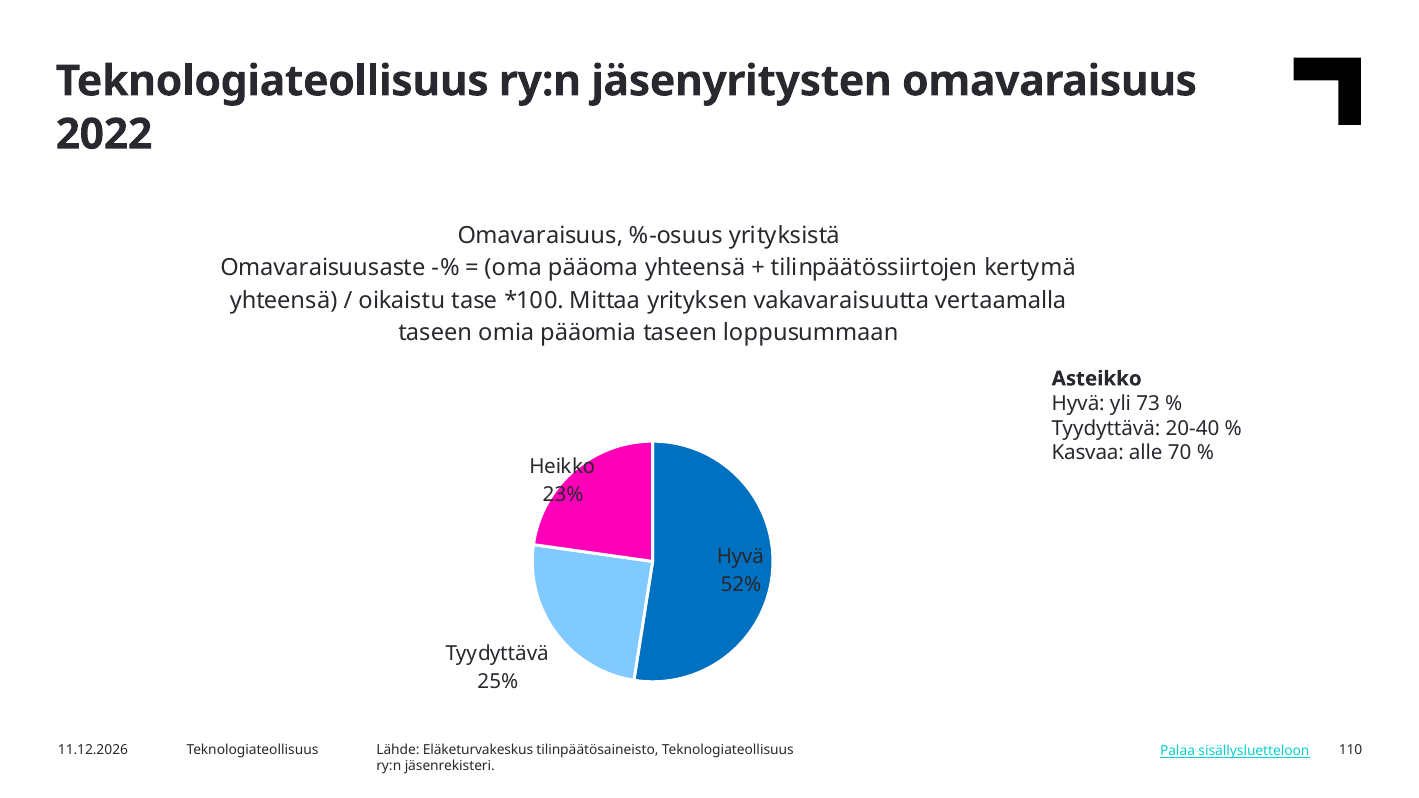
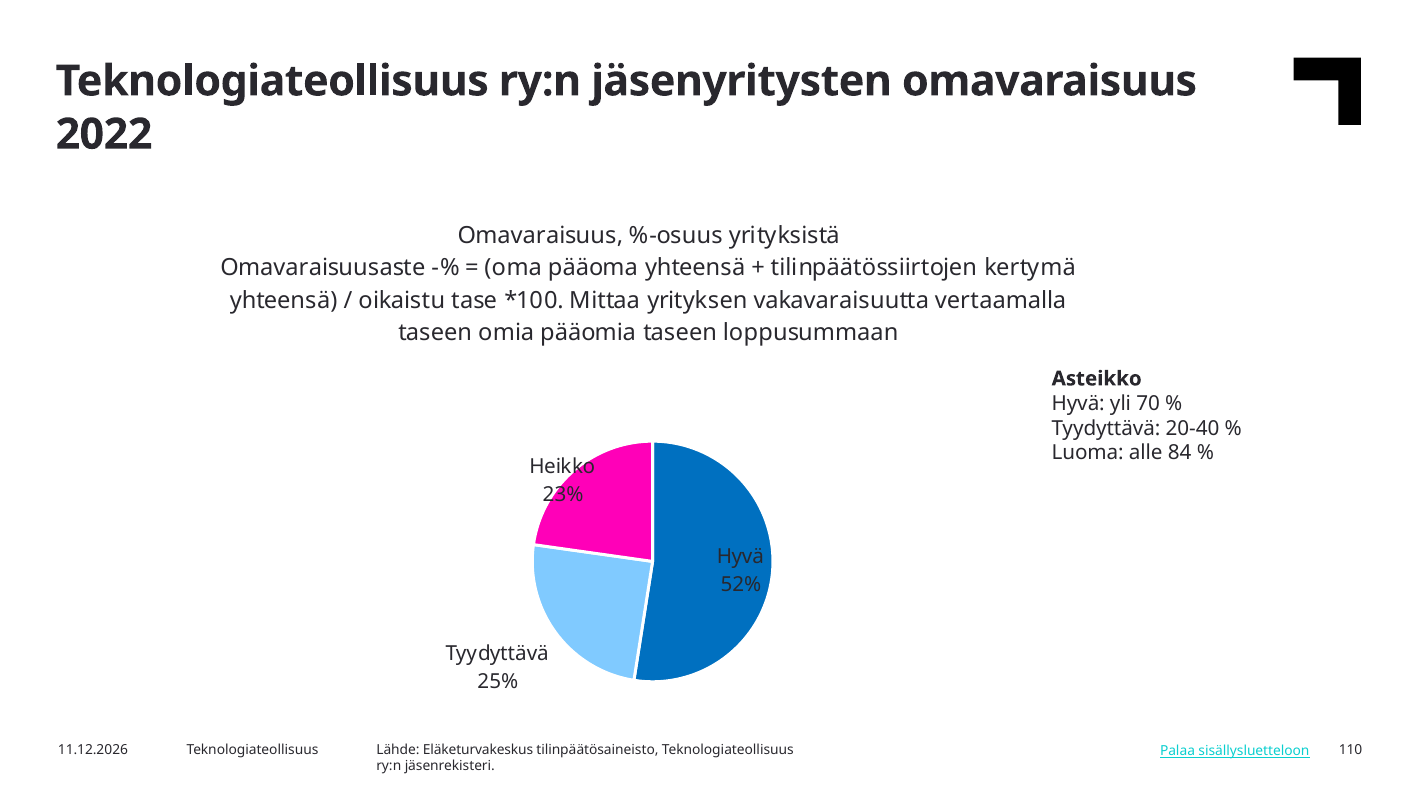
73: 73 -> 70
Kasvaa: Kasvaa -> Luoma
70: 70 -> 84
